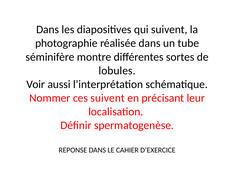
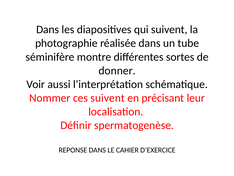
lobules: lobules -> donner
